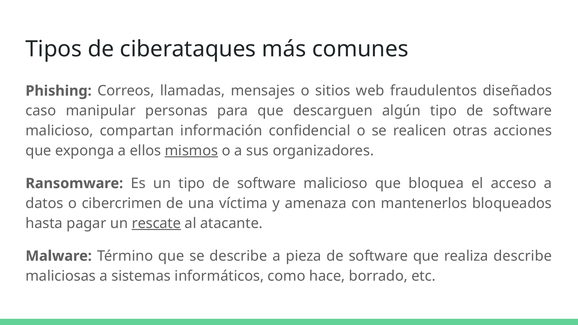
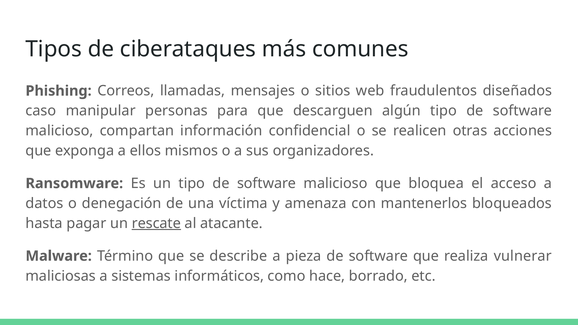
mismos underline: present -> none
cibercrimen: cibercrimen -> denegación
realiza describe: describe -> vulnerar
